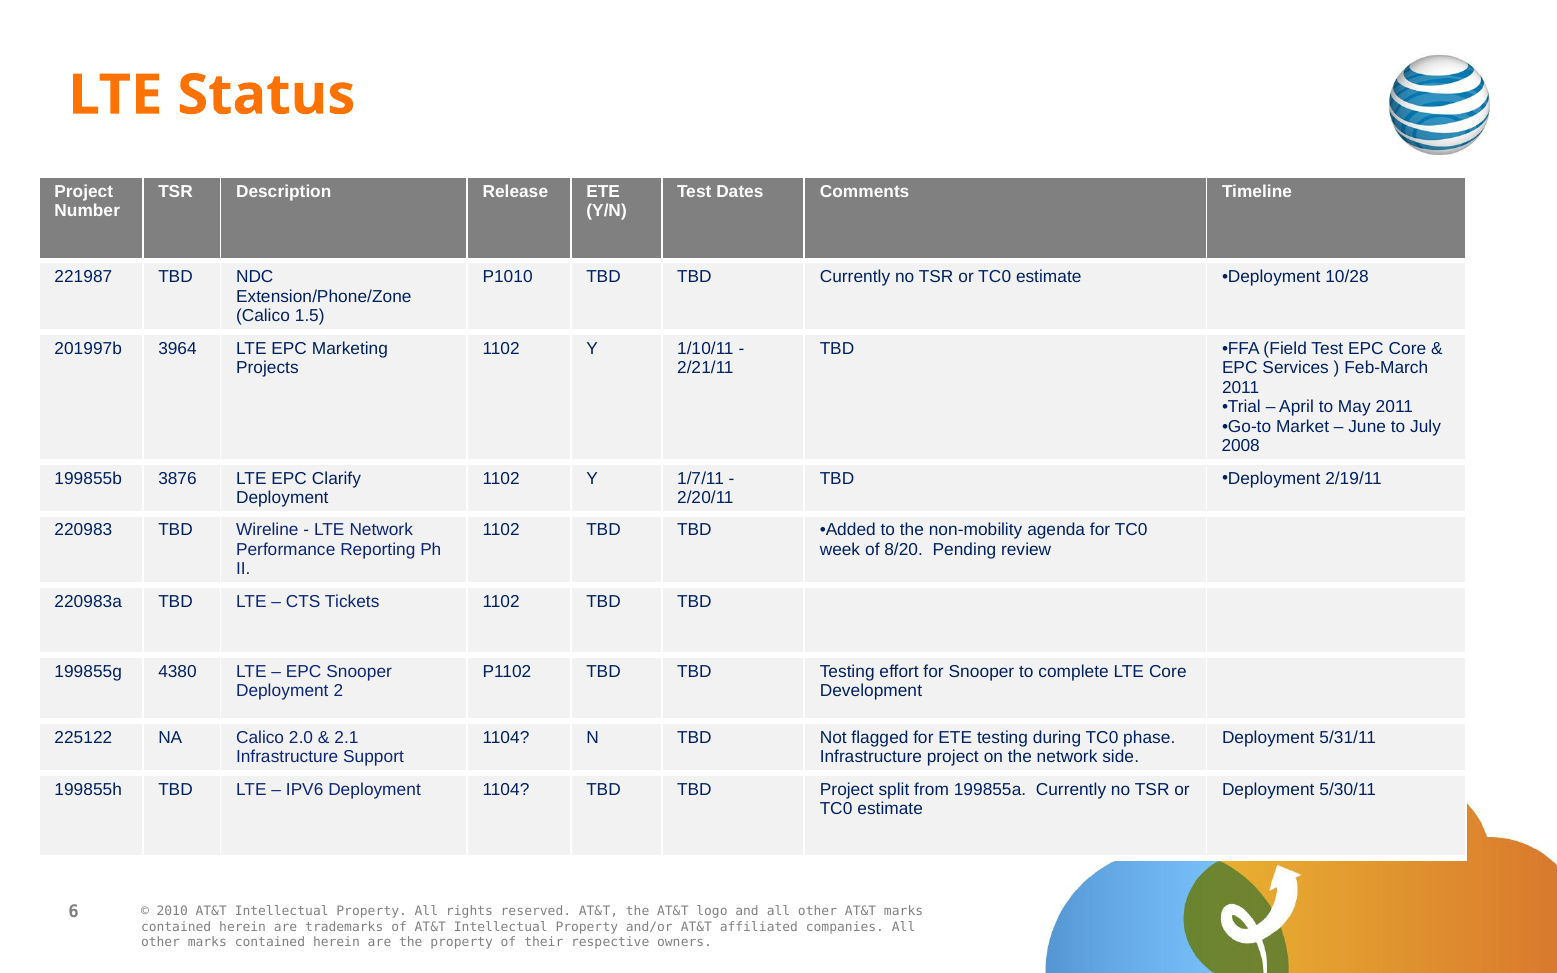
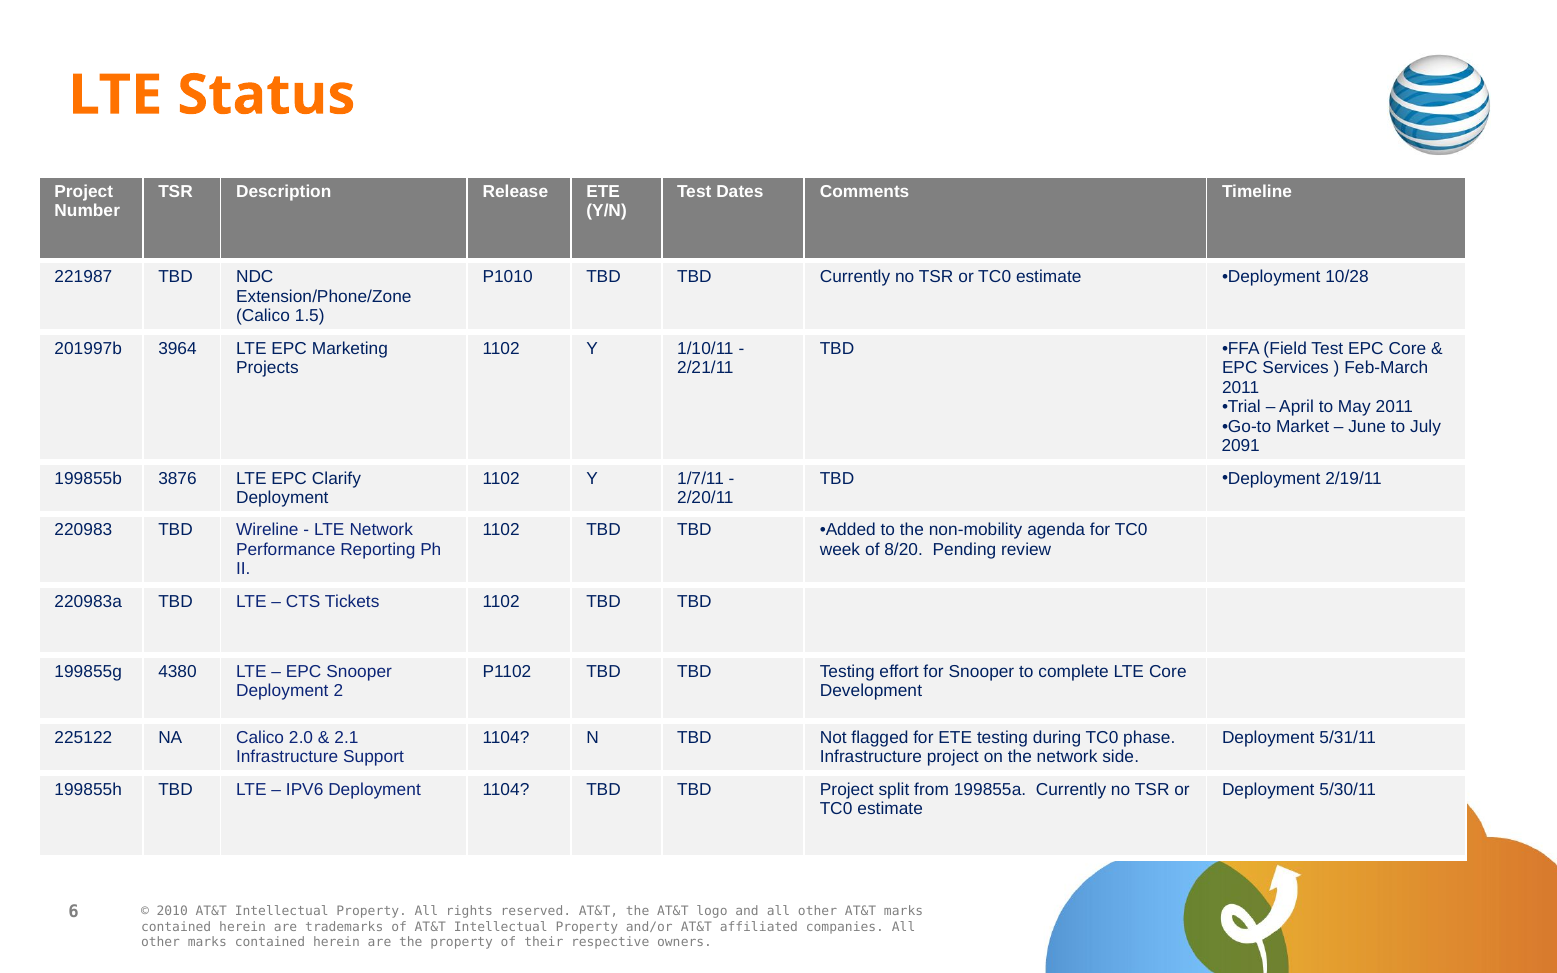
2008: 2008 -> 2091
